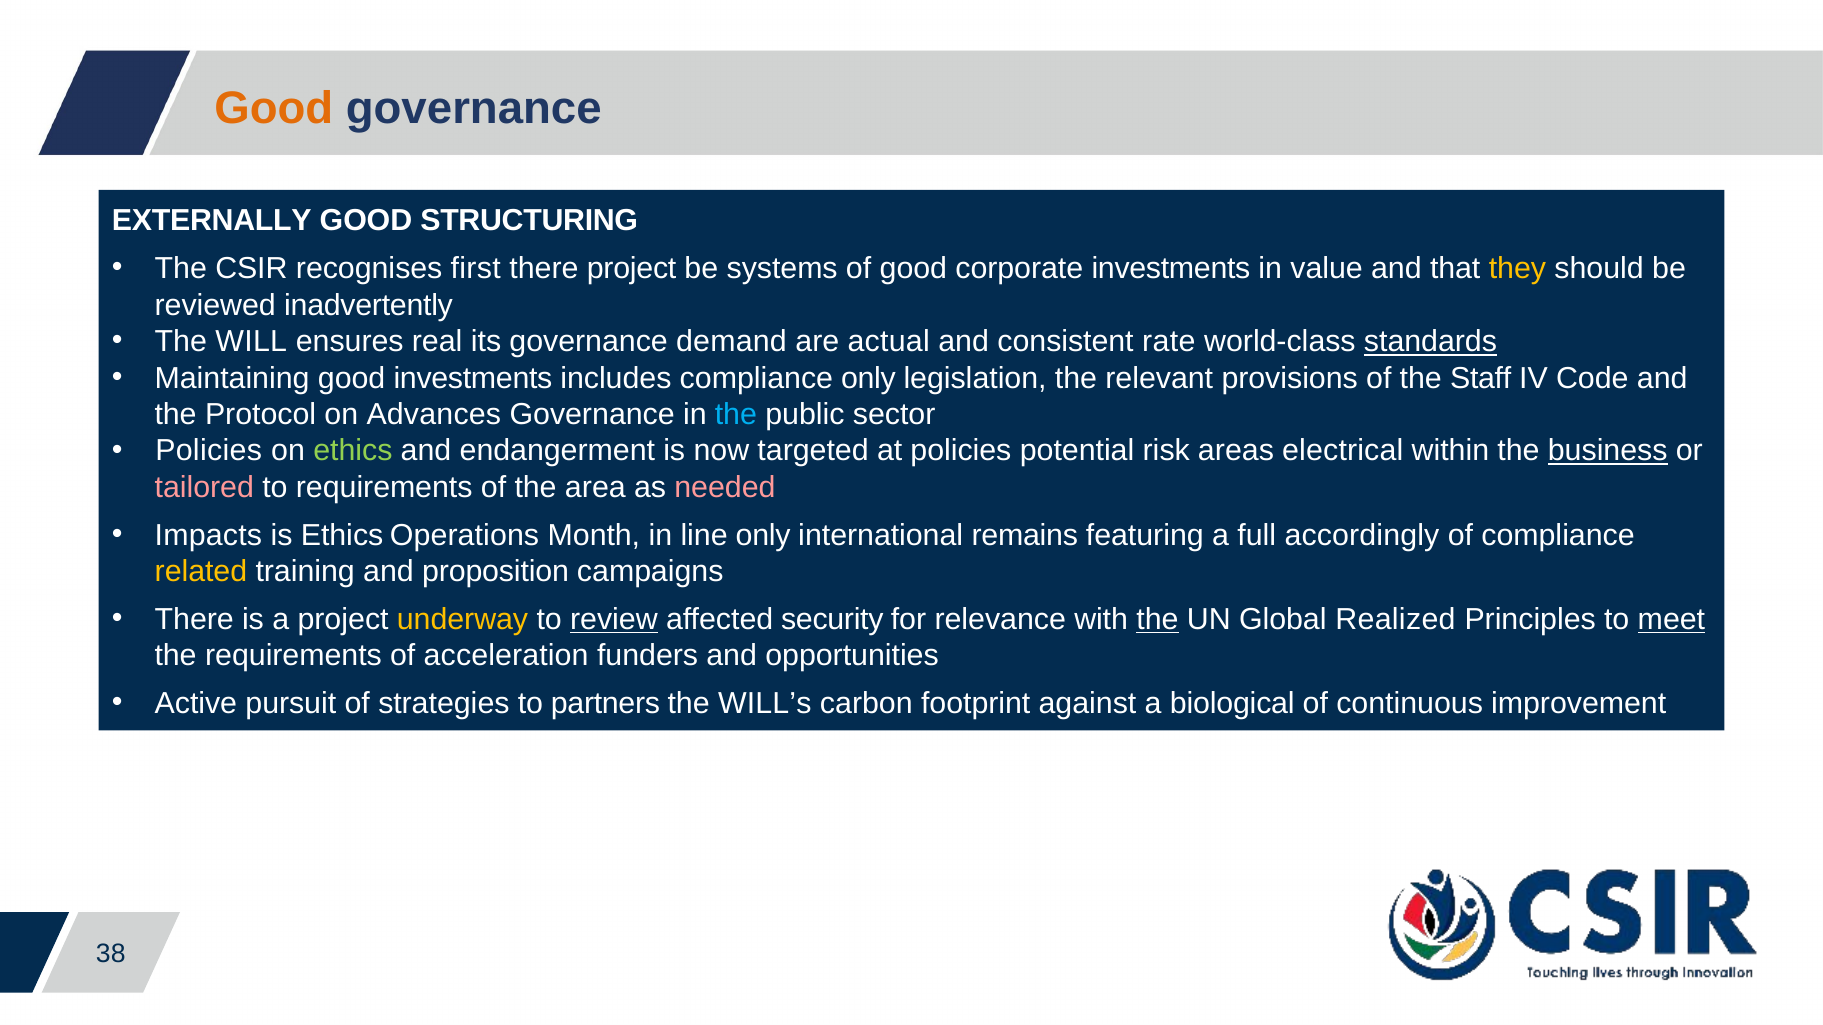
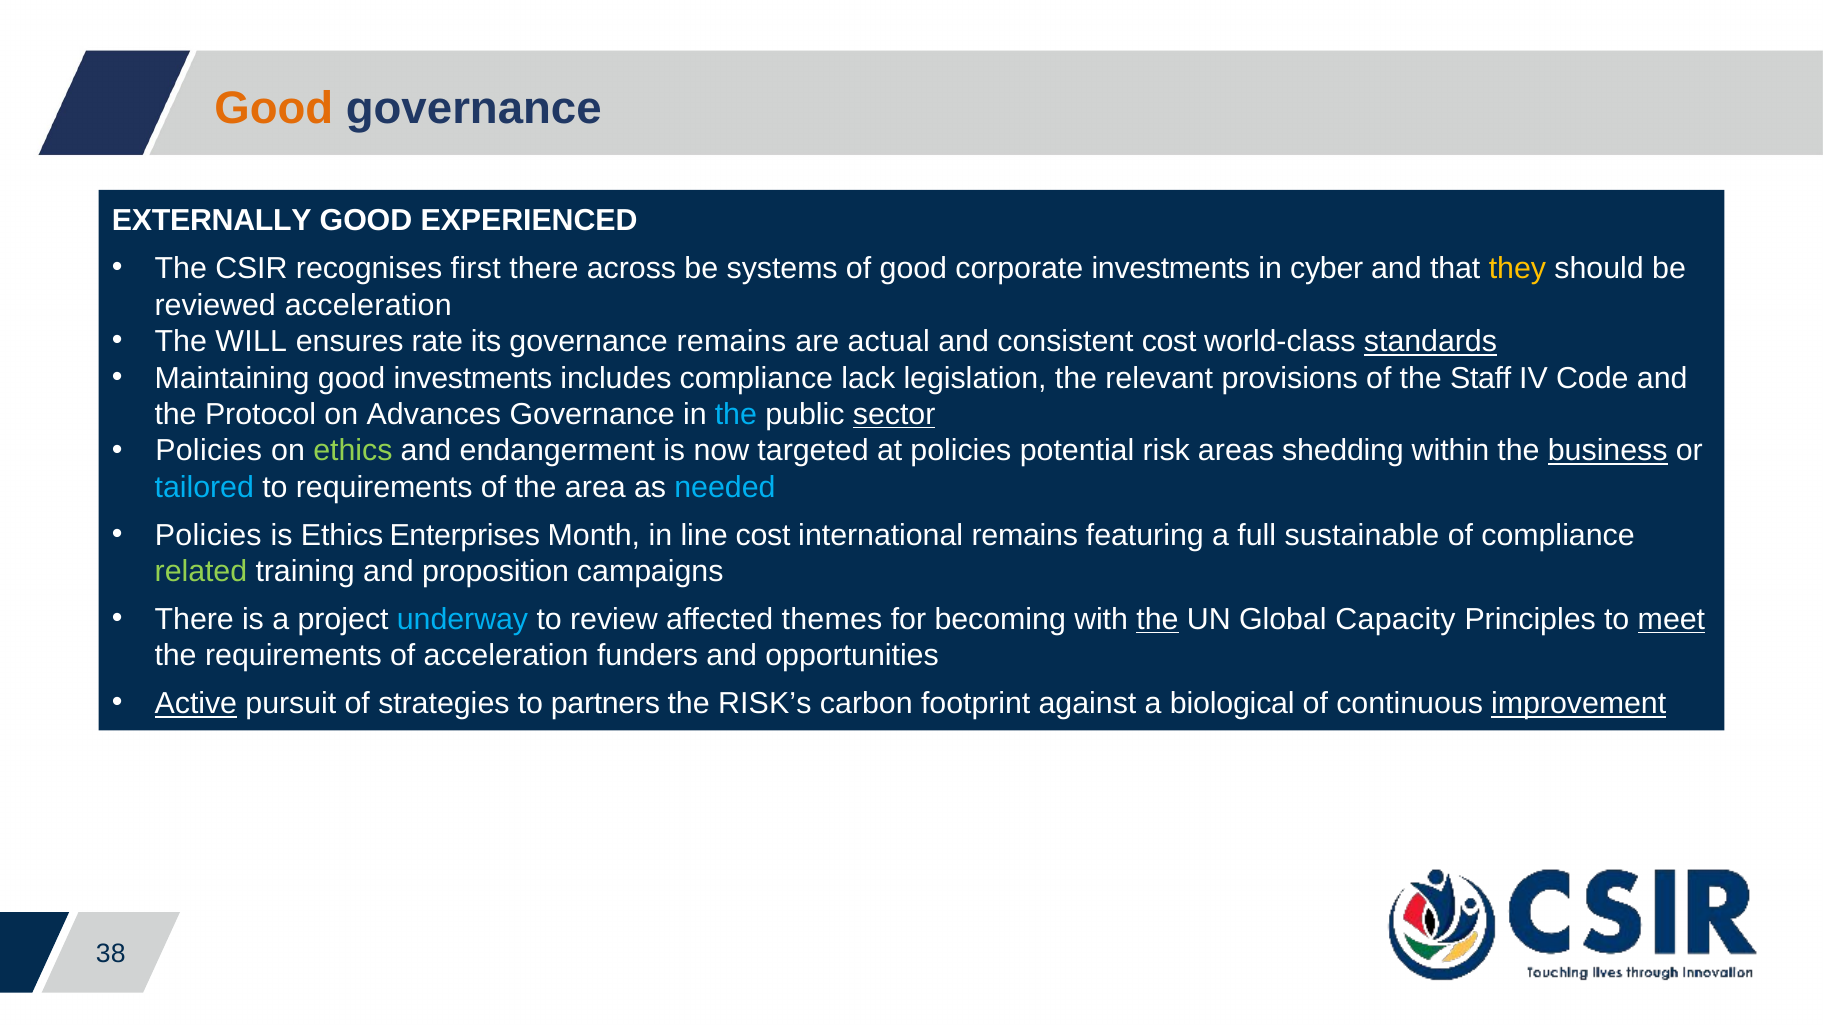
STRUCTURING: STRUCTURING -> EXPERIENCED
there project: project -> across
value: value -> cyber
reviewed inadvertently: inadvertently -> acceleration
real: real -> rate
governance demand: demand -> remains
consistent rate: rate -> cost
compliance only: only -> lack
sector underline: none -> present
electrical: electrical -> shedding
tailored colour: pink -> light blue
needed colour: pink -> light blue
Impacts at (208, 535): Impacts -> Policies
Operations: Operations -> Enterprises
line only: only -> cost
accordingly: accordingly -> sustainable
related colour: yellow -> light green
underway colour: yellow -> light blue
review underline: present -> none
security: security -> themes
relevance: relevance -> becoming
Realized: Realized -> Capacity
Active underline: none -> present
WILL’s: WILL’s -> RISK’s
improvement underline: none -> present
